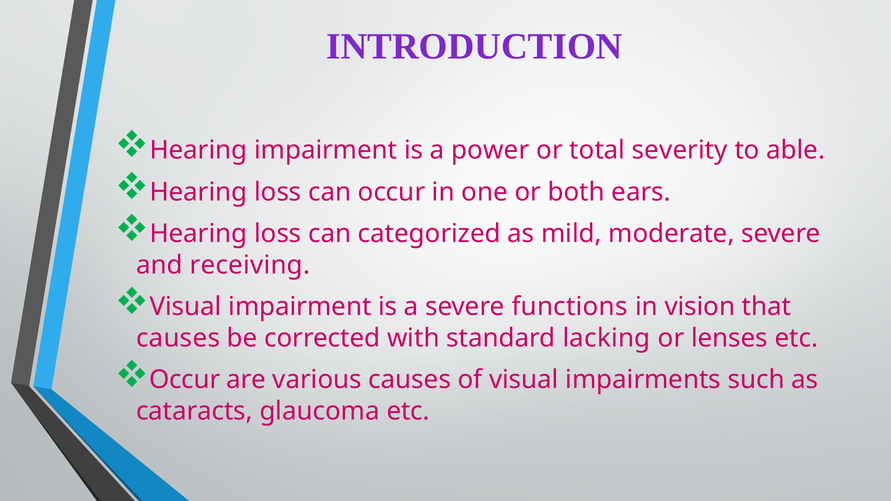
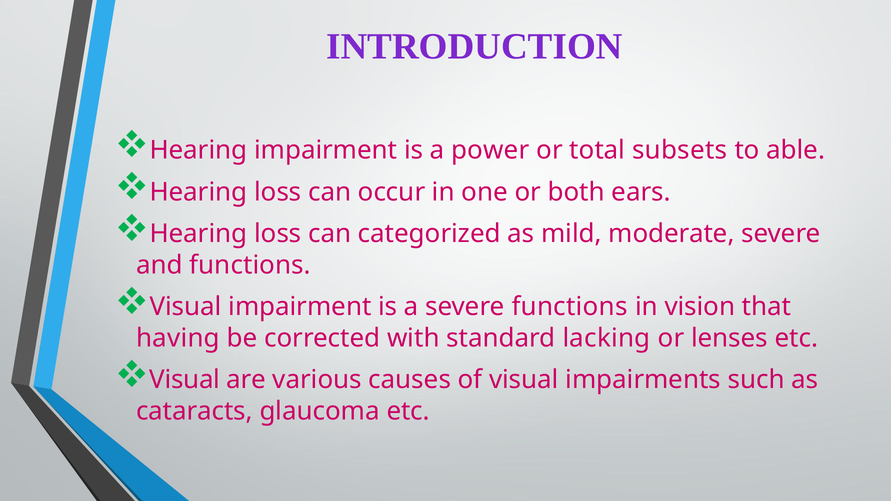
severity: severity -> subsets
and receiving: receiving -> functions
causes at (178, 338): causes -> having
Occur at (185, 380): Occur -> Visual
